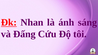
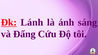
Nhan: Nhan -> Lánh
